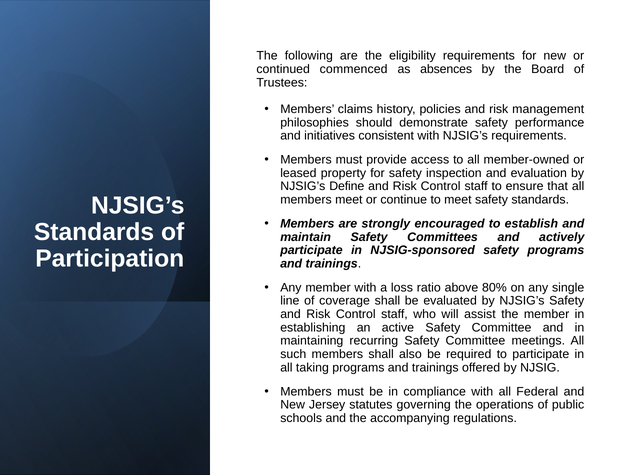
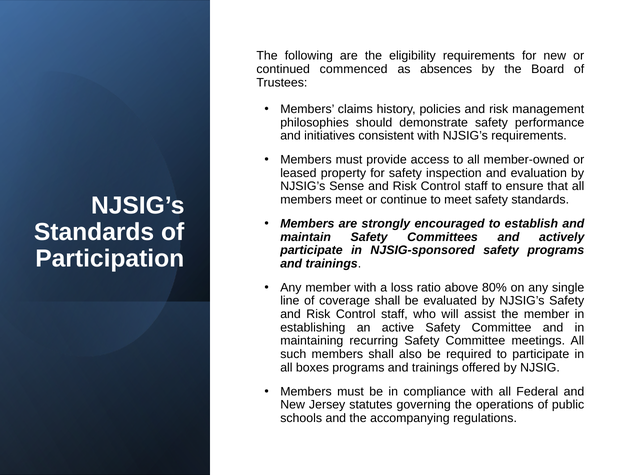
Define: Define -> Sense
taking: taking -> boxes
